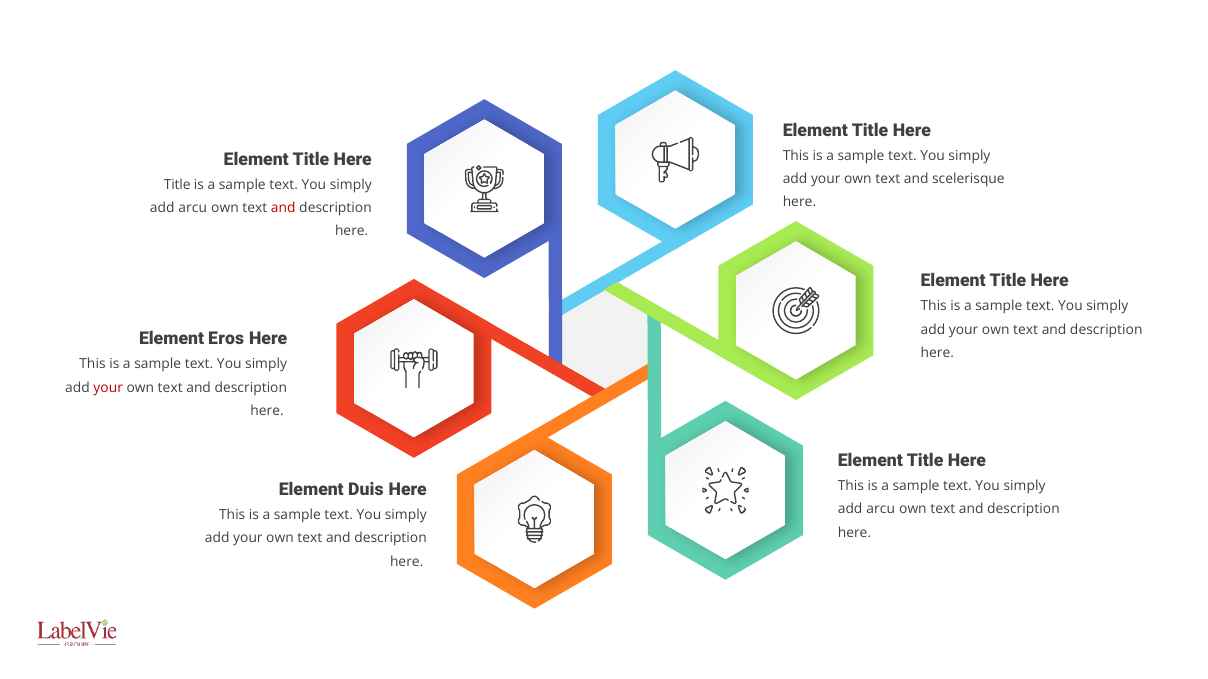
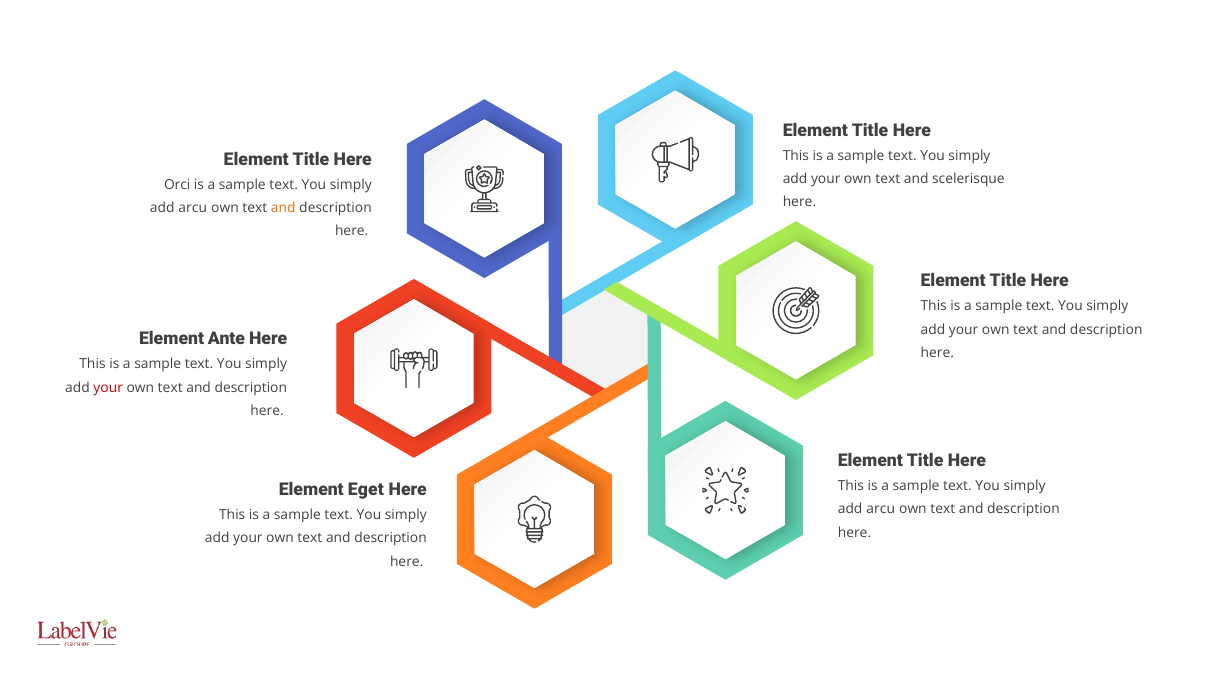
Title at (177, 185): Title -> Orci
and at (283, 208) colour: red -> orange
Eros: Eros -> Ante
Duis: Duis -> Eget
